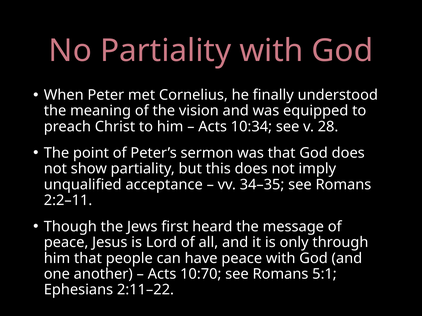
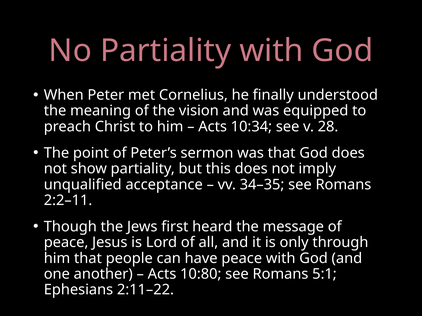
10:70: 10:70 -> 10:80
